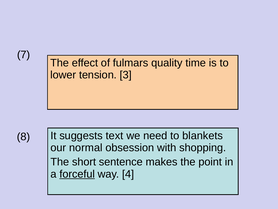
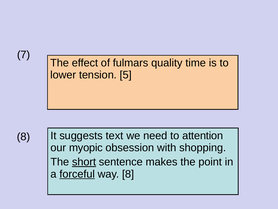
3: 3 -> 5
blankets: blankets -> attention
normal: normal -> myopic
short underline: none -> present
way 4: 4 -> 8
